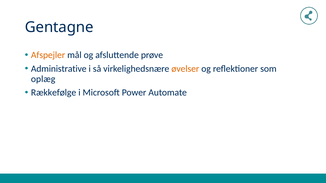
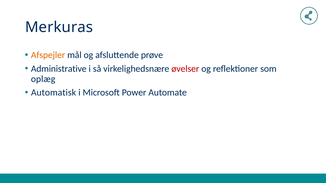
Gentagne: Gentagne -> Merkuras
øvelser colour: orange -> red
Rækkefølge: Rækkefølge -> Automatisk
